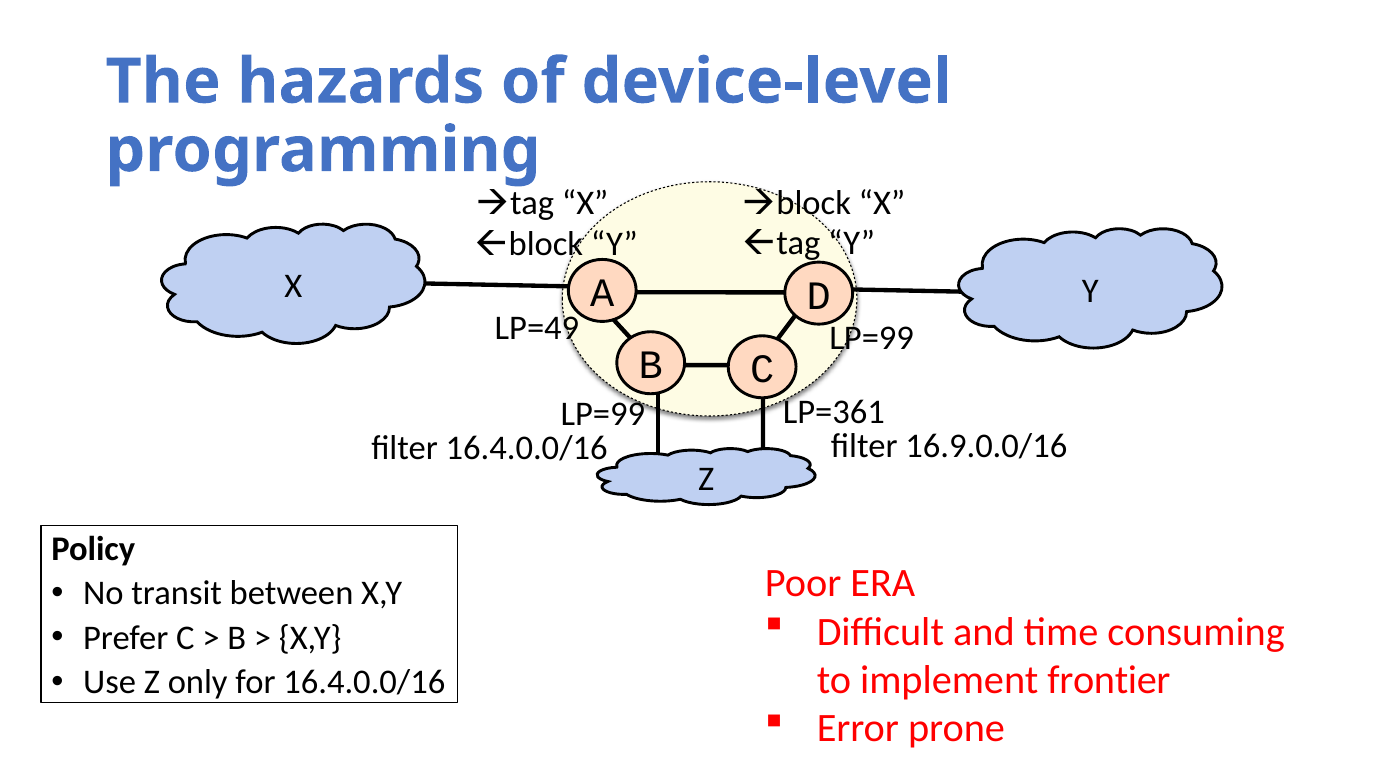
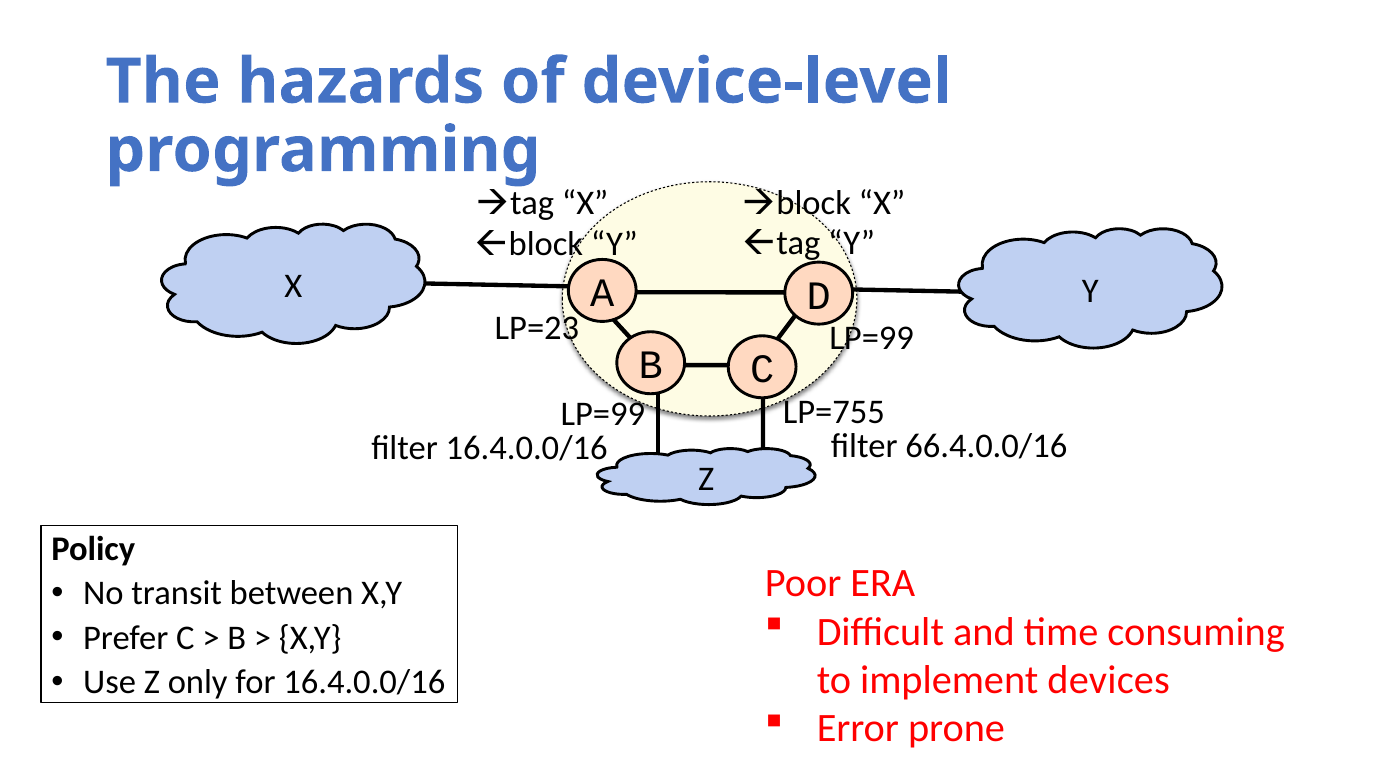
LP=49: LP=49 -> LP=23
LP=361: LP=361 -> LP=755
16.9.0.0/16: 16.9.0.0/16 -> 66.4.0.0/16
frontier: frontier -> devices
